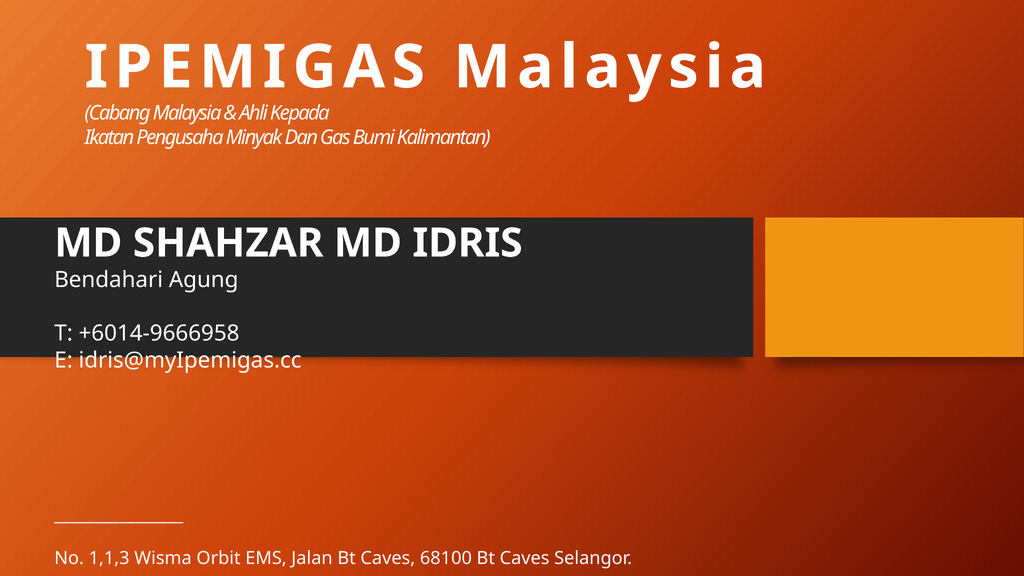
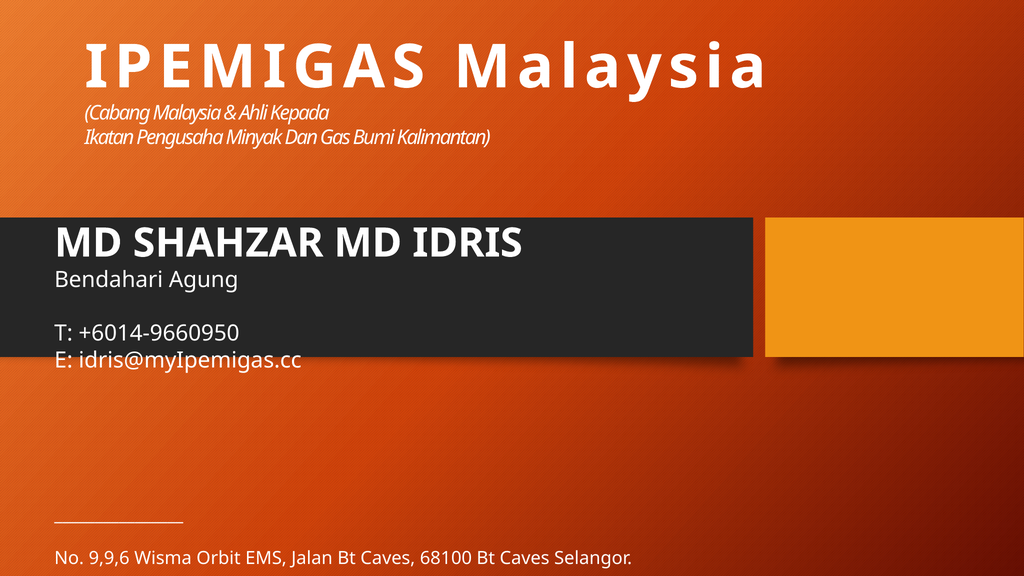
+6014-9666958: +6014-9666958 -> +6014-9660950
1,1,3: 1,1,3 -> 9,9,6
